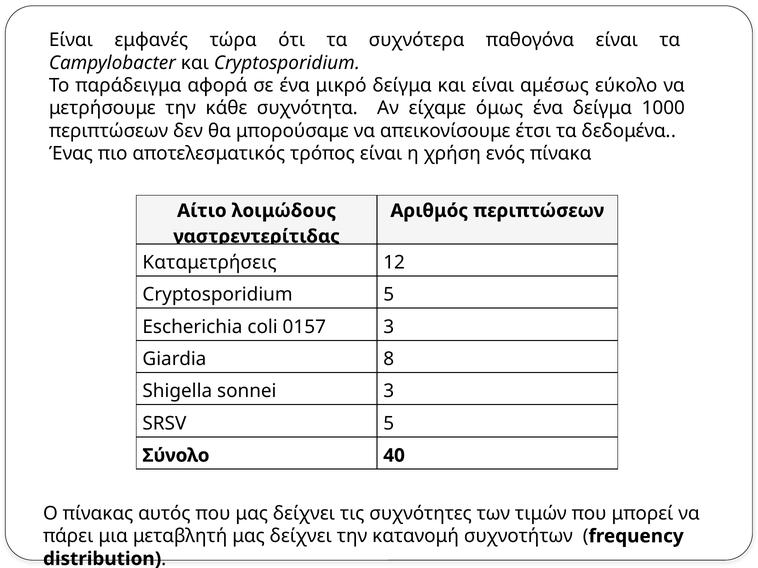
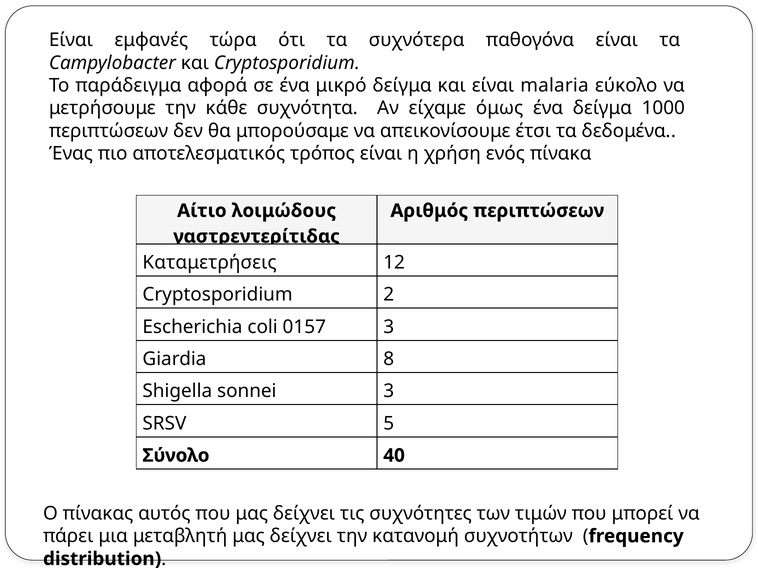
αμέσως: αμέσως -> malaria
Cryptosporidium 5: 5 -> 2
